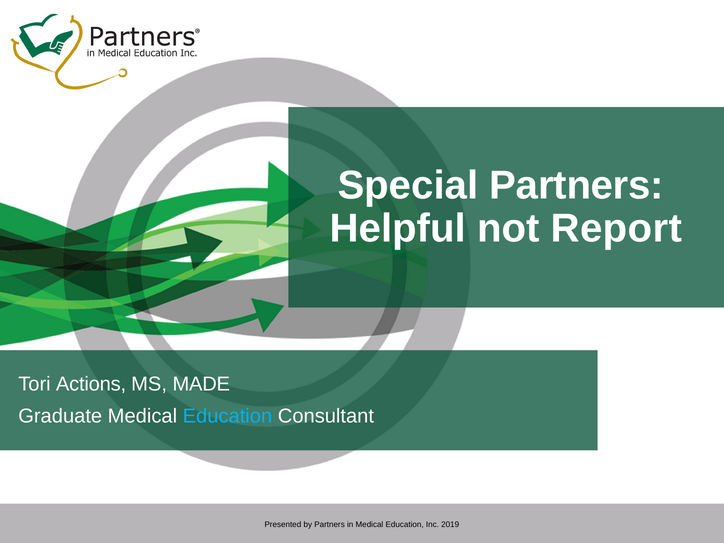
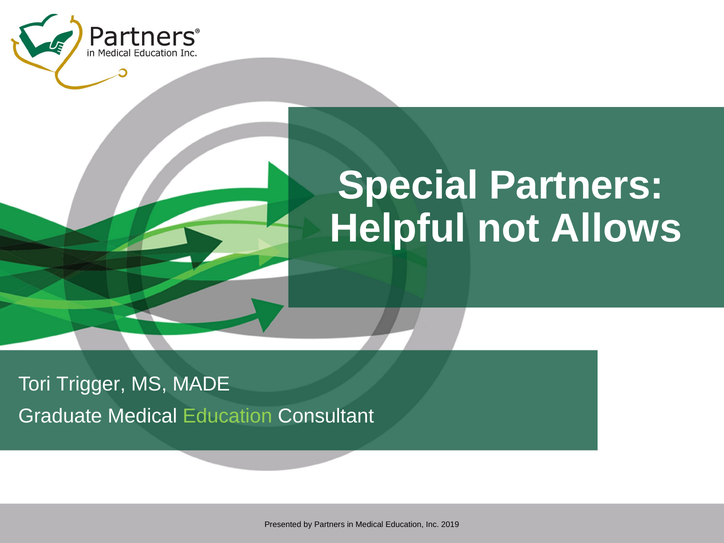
Report: Report -> Allows
Actions: Actions -> Trigger
Education at (227, 416) colour: light blue -> light green
